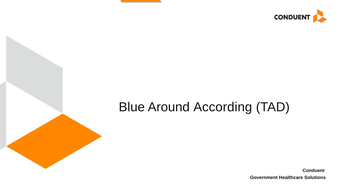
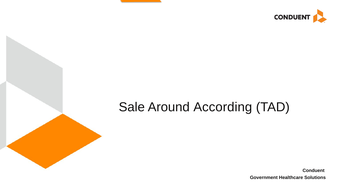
Blue: Blue -> Sale
